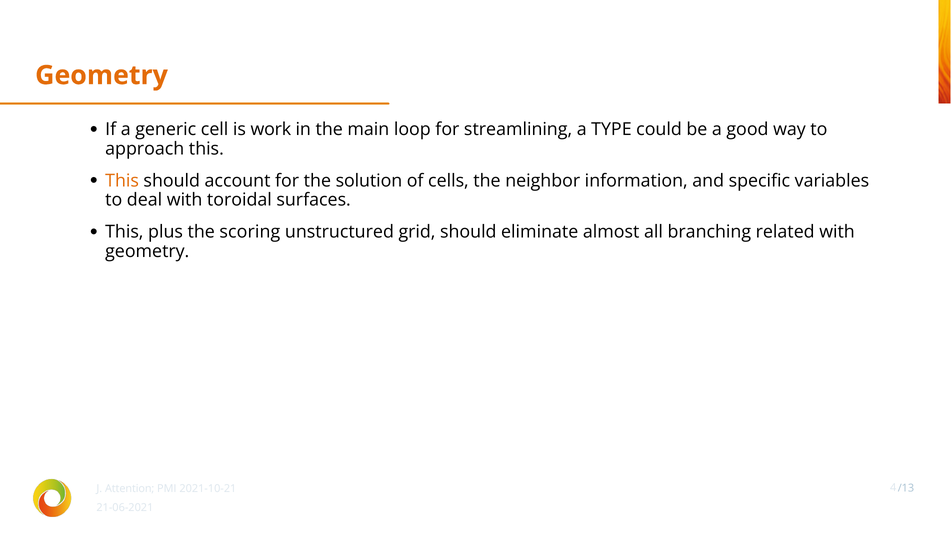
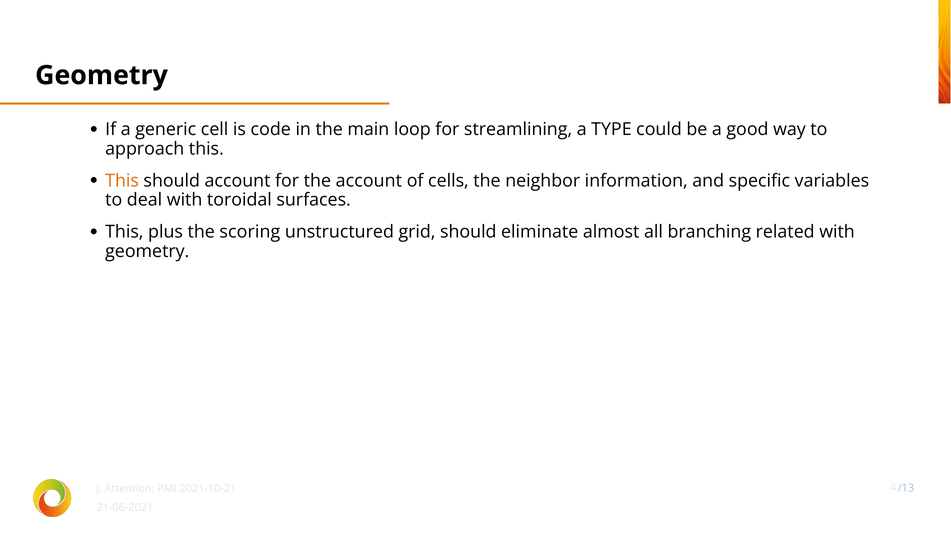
Geometry at (101, 75) colour: orange -> black
work: work -> code
the solution: solution -> account
